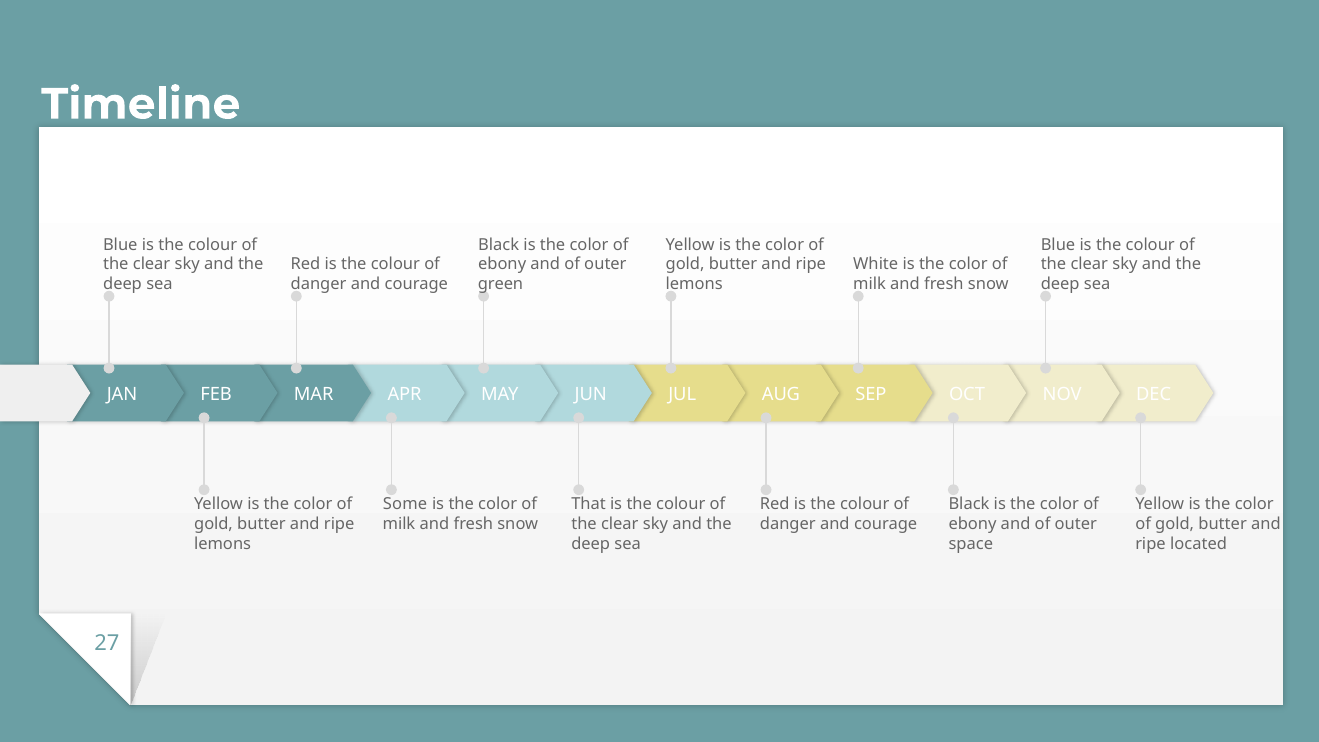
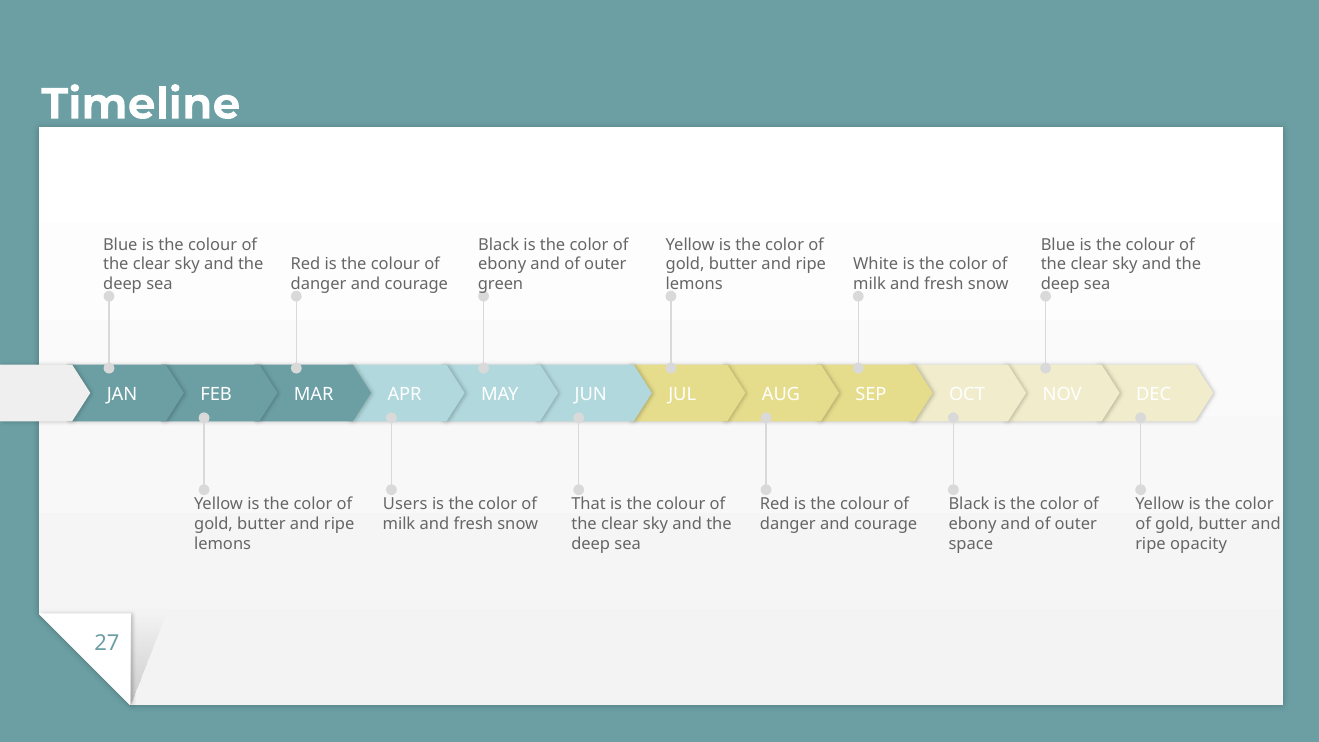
Some: Some -> Users
located: located -> opacity
